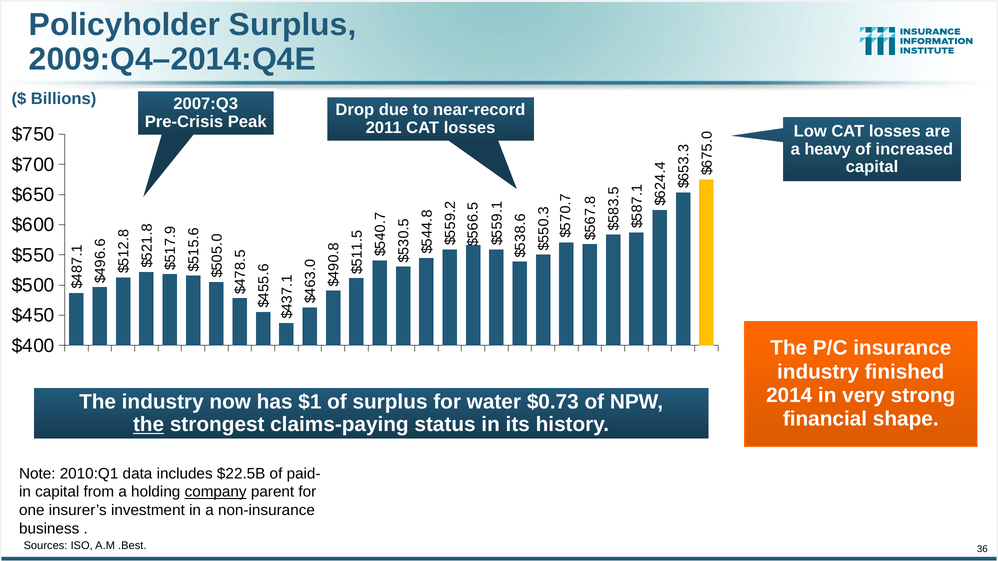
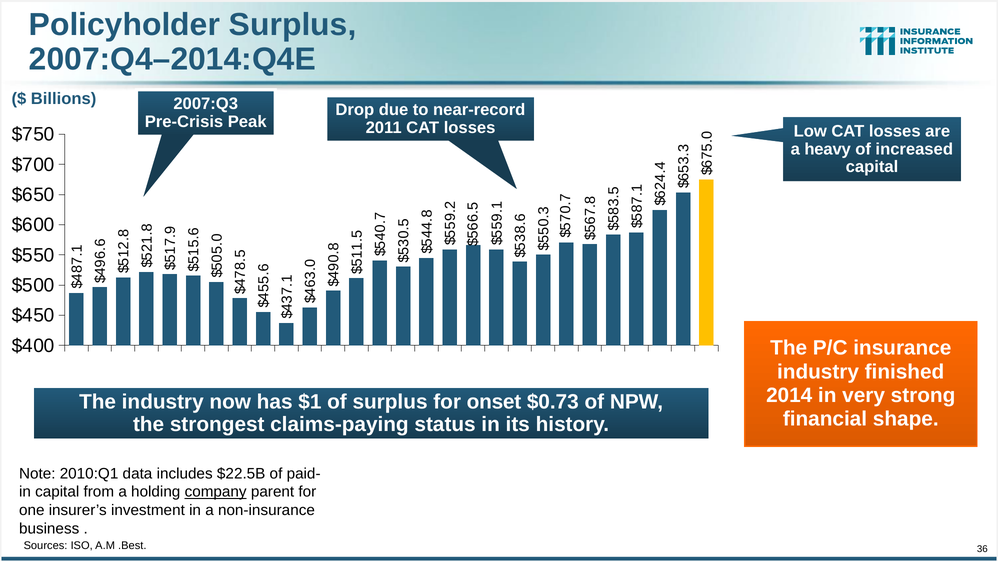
2009:Q4–2014:Q4E: 2009:Q4–2014:Q4E -> 2007:Q4–2014:Q4E
water: water -> onset
the at (149, 425) underline: present -> none
